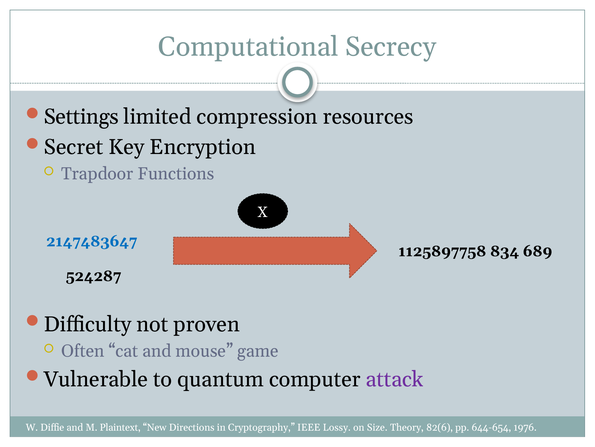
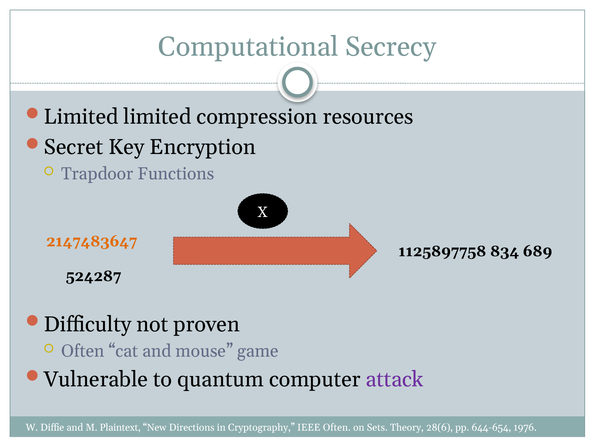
Settings at (81, 117): Settings -> Limited
2147483647 colour: blue -> orange
IEEE Lossy: Lossy -> Often
Size: Size -> Sets
82(6: 82(6 -> 28(6
